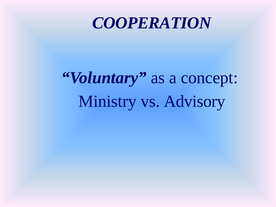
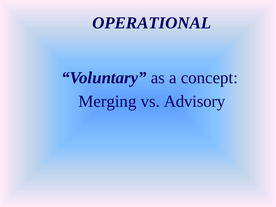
COOPERATION: COOPERATION -> OPERATIONAL
Ministry: Ministry -> Merging
